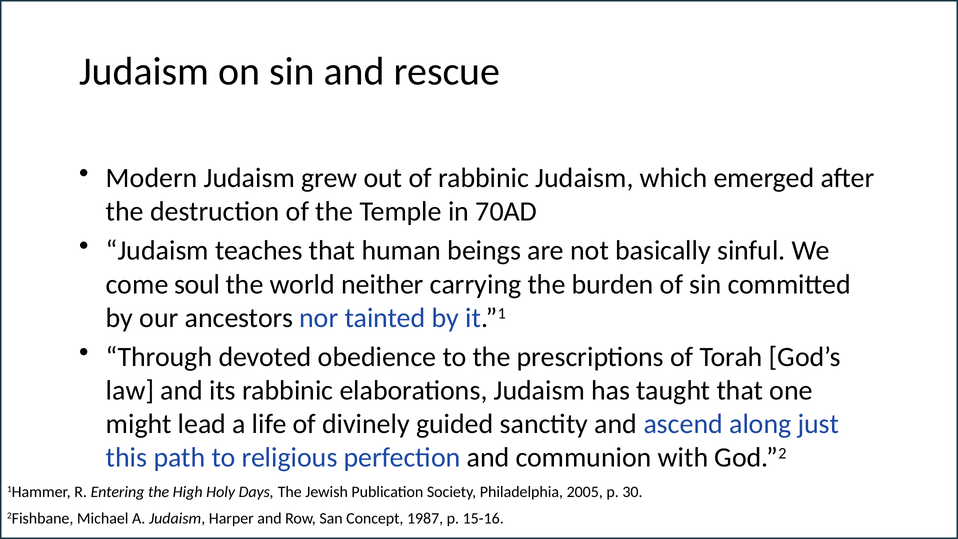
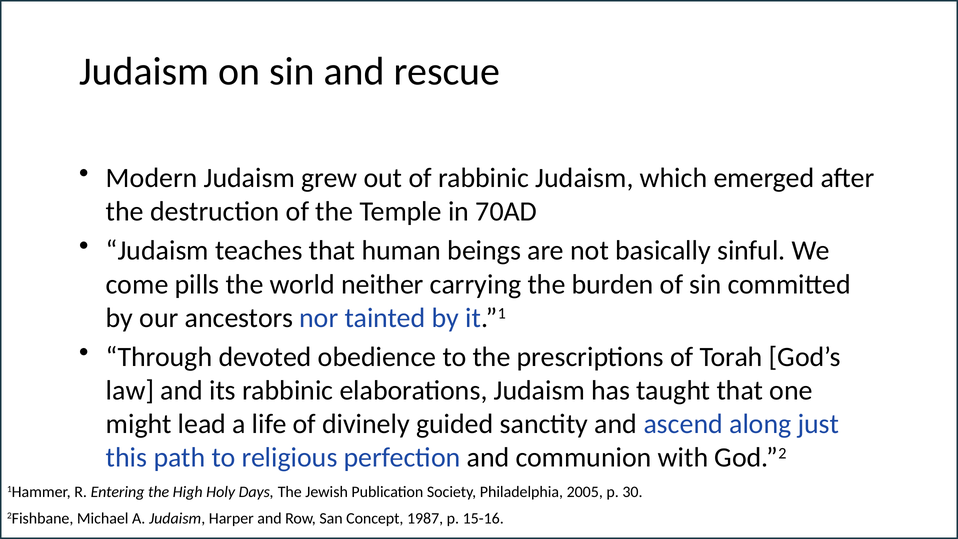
soul: soul -> pills
